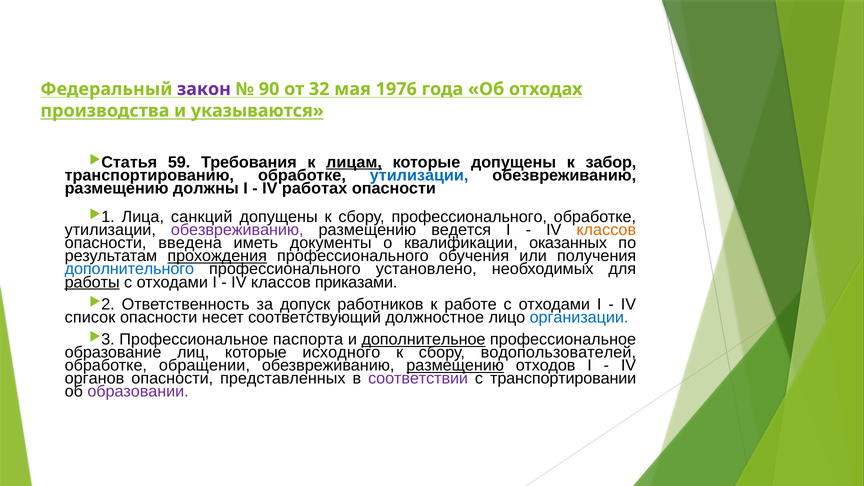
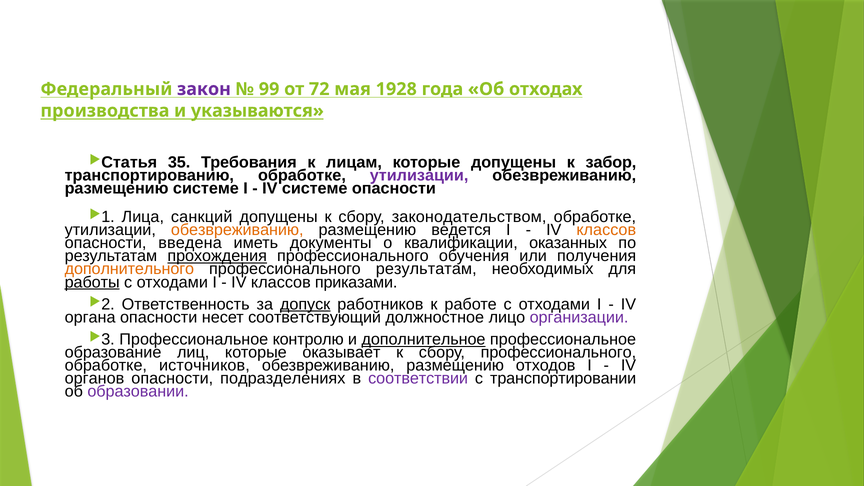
90: 90 -> 99
32: 32 -> 72
1976: 1976 -> 1928
59: 59 -> 35
лицам underline: present -> none
утилизации at (419, 175) colour: blue -> purple
размещению должны: должны -> системе
IV работах: работах -> системе
сбору профессионального: профессионального -> законодательством
обезвреживанию at (237, 230) colour: purple -> orange
дополнительного colour: blue -> orange
профессионального установлено: установлено -> результатам
допуск underline: none -> present
список: список -> органа
организации colour: blue -> purple
паспорта: паспорта -> контролю
исходного: исходного -> оказывает
сбору водопользователей: водопользователей -> профессионального
обращении: обращении -> источников
размещению at (455, 366) underline: present -> none
представленных: представленных -> подразделениях
